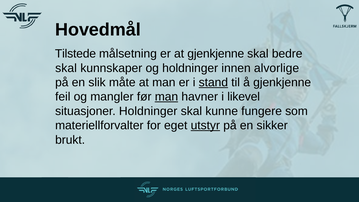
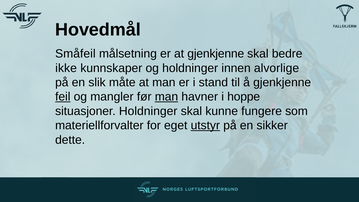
Tilstede: Tilstede -> Småfeil
skal at (66, 68): skal -> ikke
stand underline: present -> none
feil underline: none -> present
likevel: likevel -> hoppe
brukt: brukt -> dette
